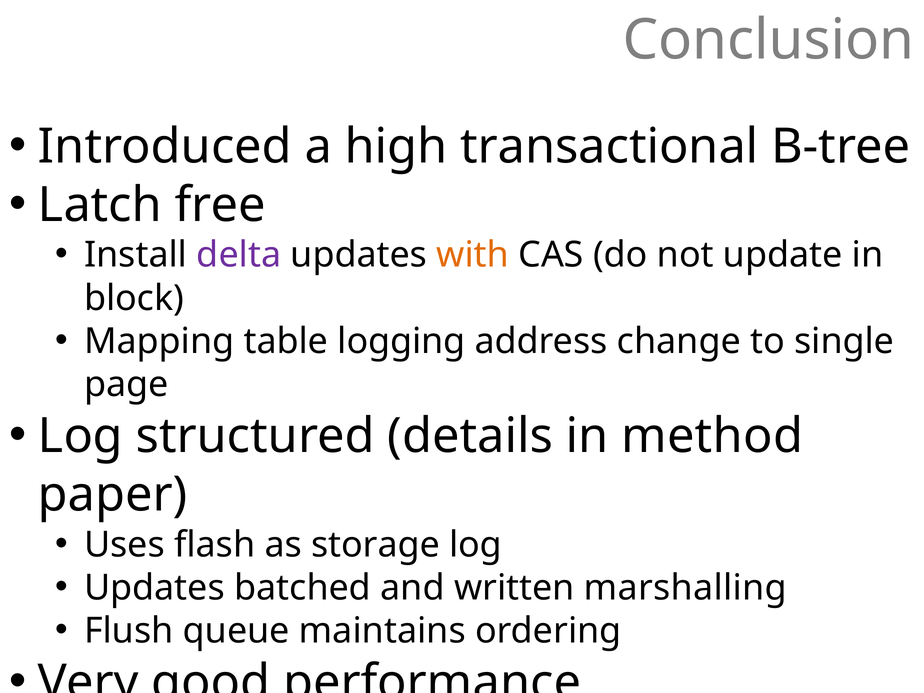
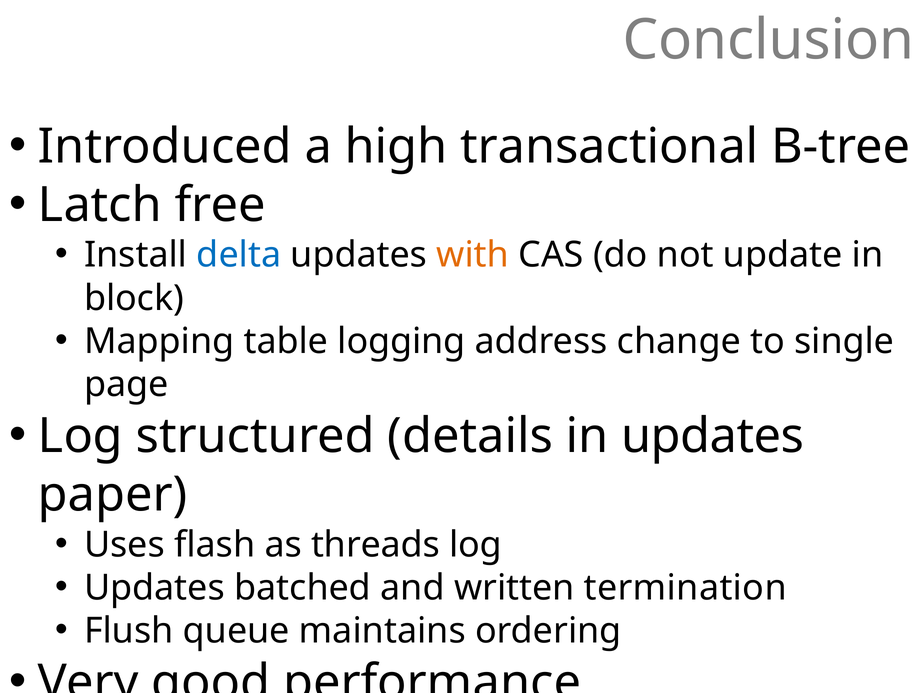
delta colour: purple -> blue
in method: method -> updates
storage: storage -> threads
marshalling: marshalling -> termination
